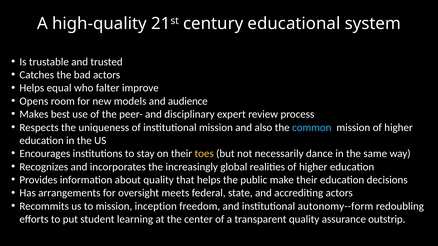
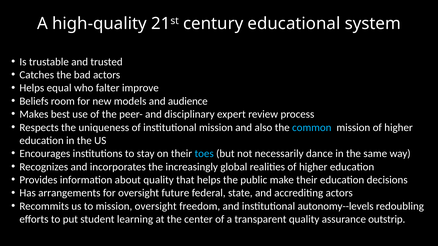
Opens: Opens -> Beliefs
toes colour: yellow -> light blue
meets: meets -> future
mission inception: inception -> oversight
autonomy--form: autonomy--form -> autonomy--levels
